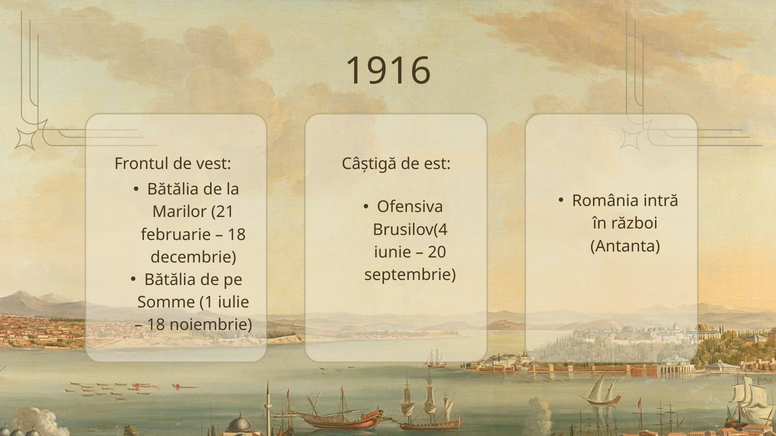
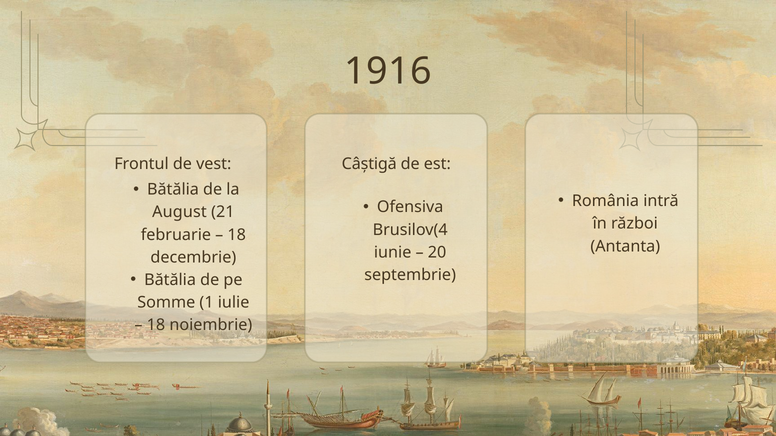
Marilor: Marilor -> August
